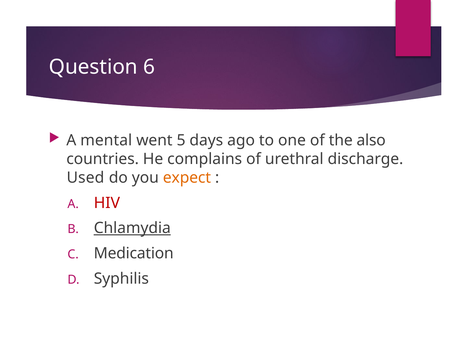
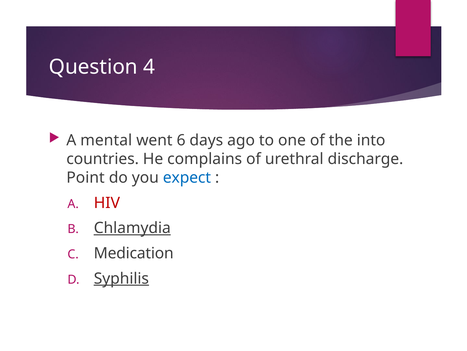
6: 6 -> 4
5: 5 -> 6
also: also -> into
Used: Used -> Point
expect colour: orange -> blue
Syphilis underline: none -> present
